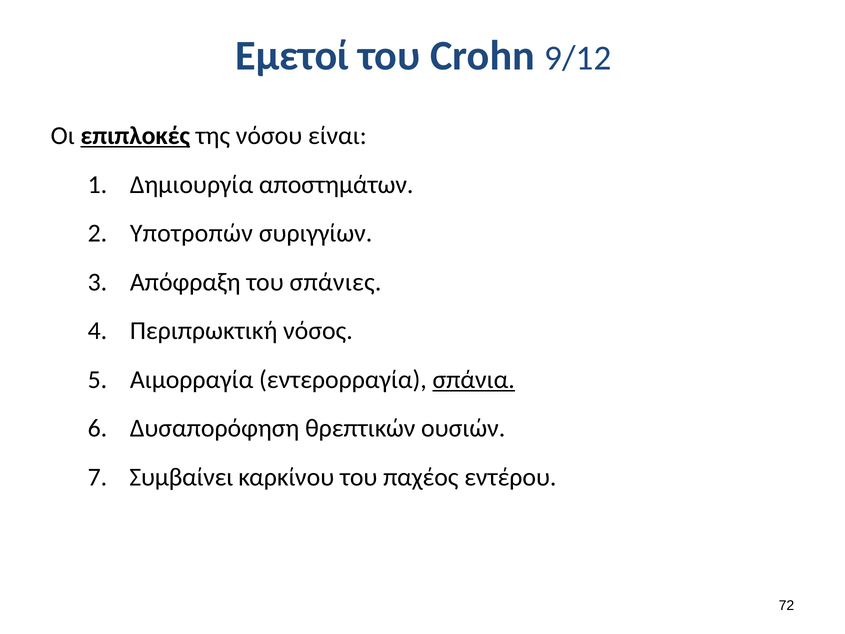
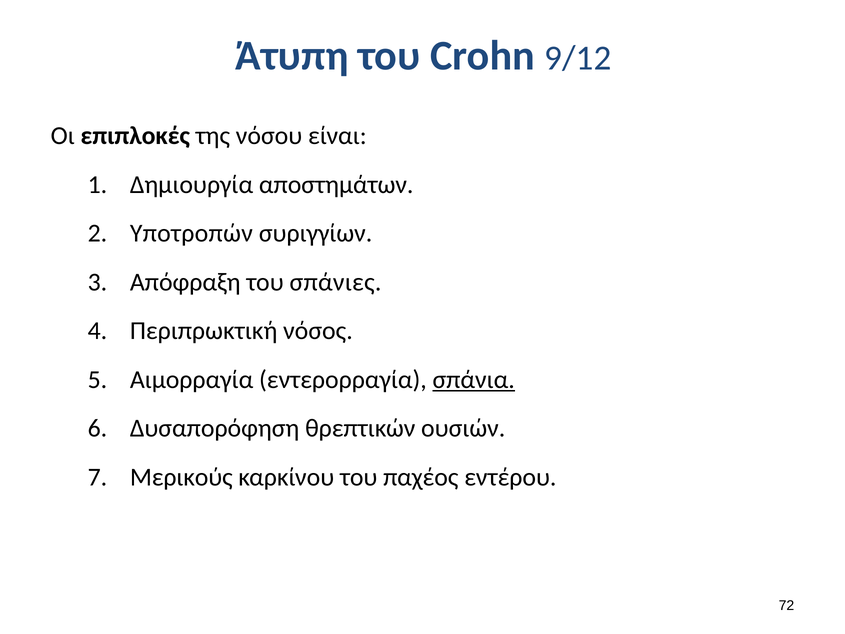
Εμετοί: Εμετοί -> Άτυπη
επιπλοκές underline: present -> none
Συμβαίνει: Συμβαίνει -> Μερικούς
